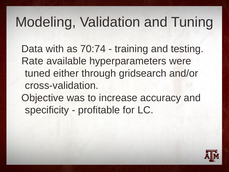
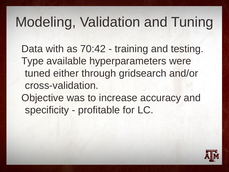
70:74: 70:74 -> 70:42
Rate: Rate -> Type
